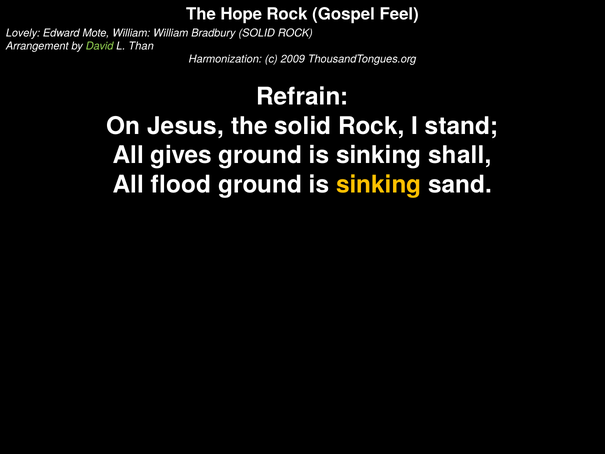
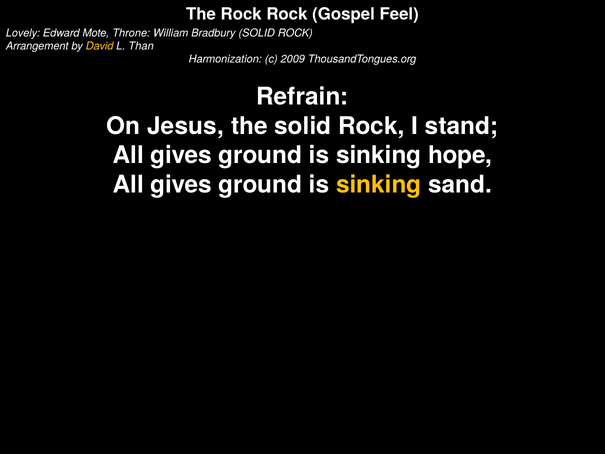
The Hope: Hope -> Rock
Mote William: William -> Throne
David colour: light green -> yellow
shall: shall -> hope
flood at (181, 185): flood -> gives
